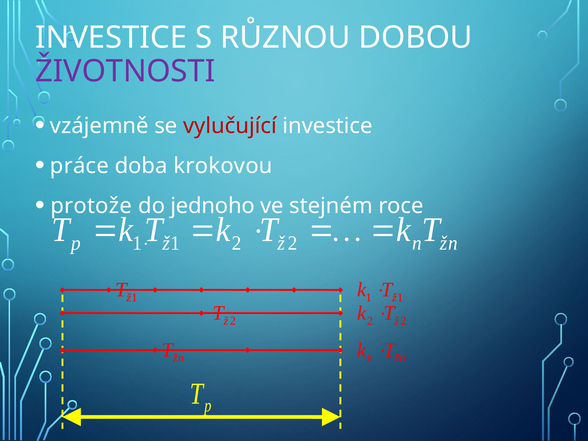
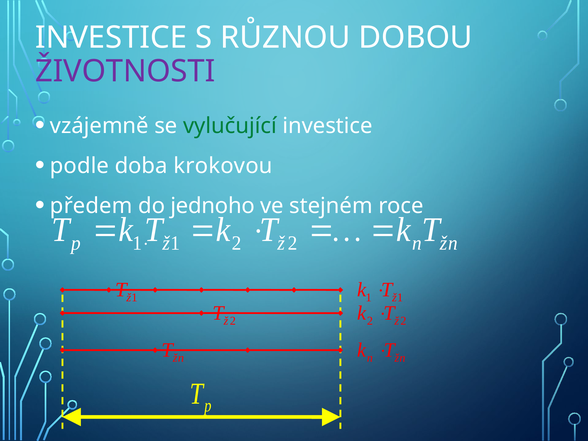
vylučující colour: red -> green
práce: práce -> podle
protože: protože -> předem
